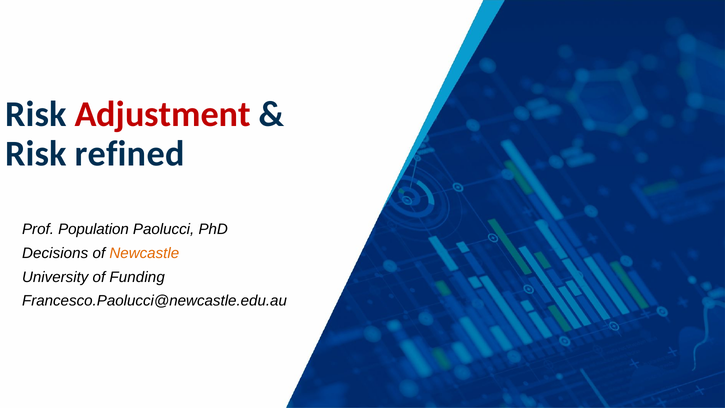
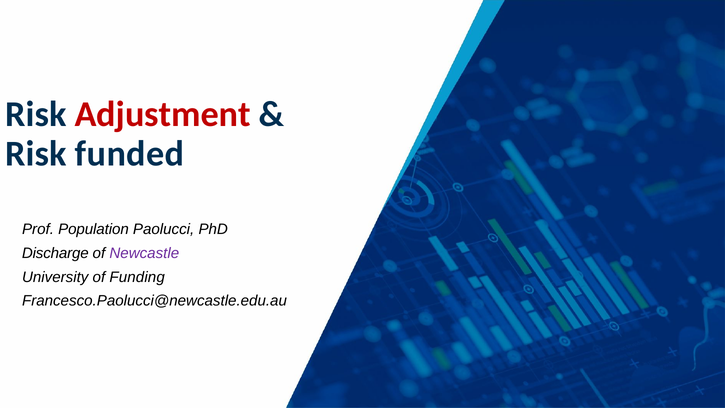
refined: refined -> funded
Decisions: Decisions -> Discharge
Newcastle colour: orange -> purple
